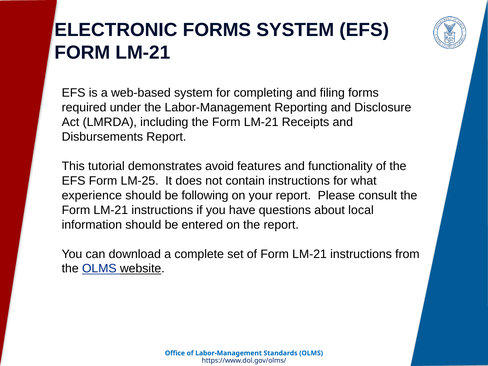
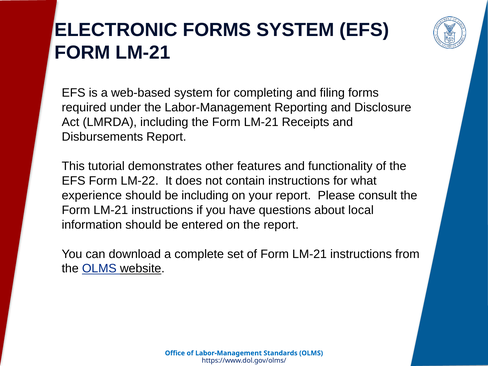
avoid: avoid -> other
LM-25: LM-25 -> LM-22
be following: following -> including
